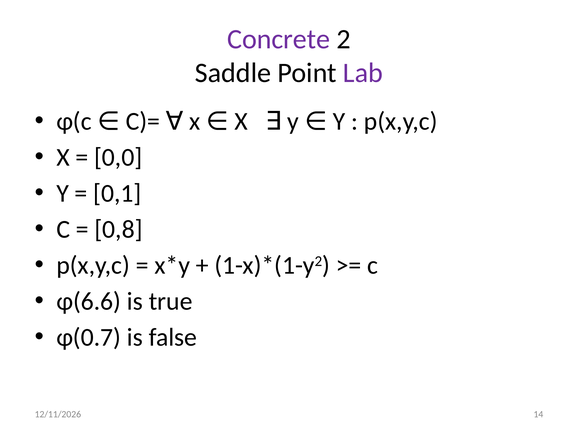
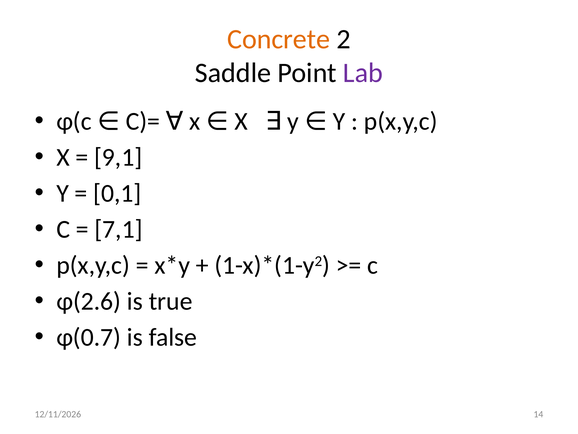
Concrete colour: purple -> orange
0,0: 0,0 -> 9,1
0,8: 0,8 -> 7,1
φ(6.6: φ(6.6 -> φ(2.6
